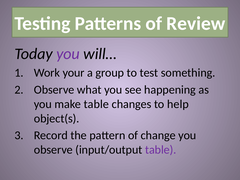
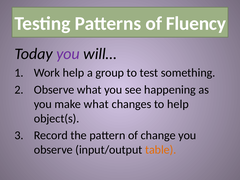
Review: Review -> Fluency
Work your: your -> help
make table: table -> what
table at (161, 150) colour: purple -> orange
